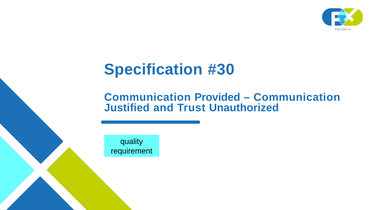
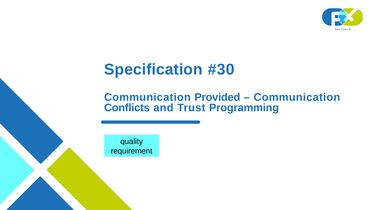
Justified: Justified -> Conflicts
Unauthorized: Unauthorized -> Programming
